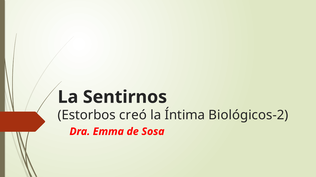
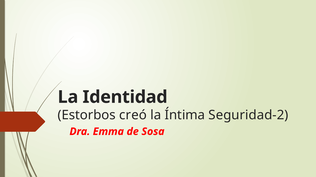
Sentirnos: Sentirnos -> Identidad
Biológicos-2: Biológicos-2 -> Seguridad-2
